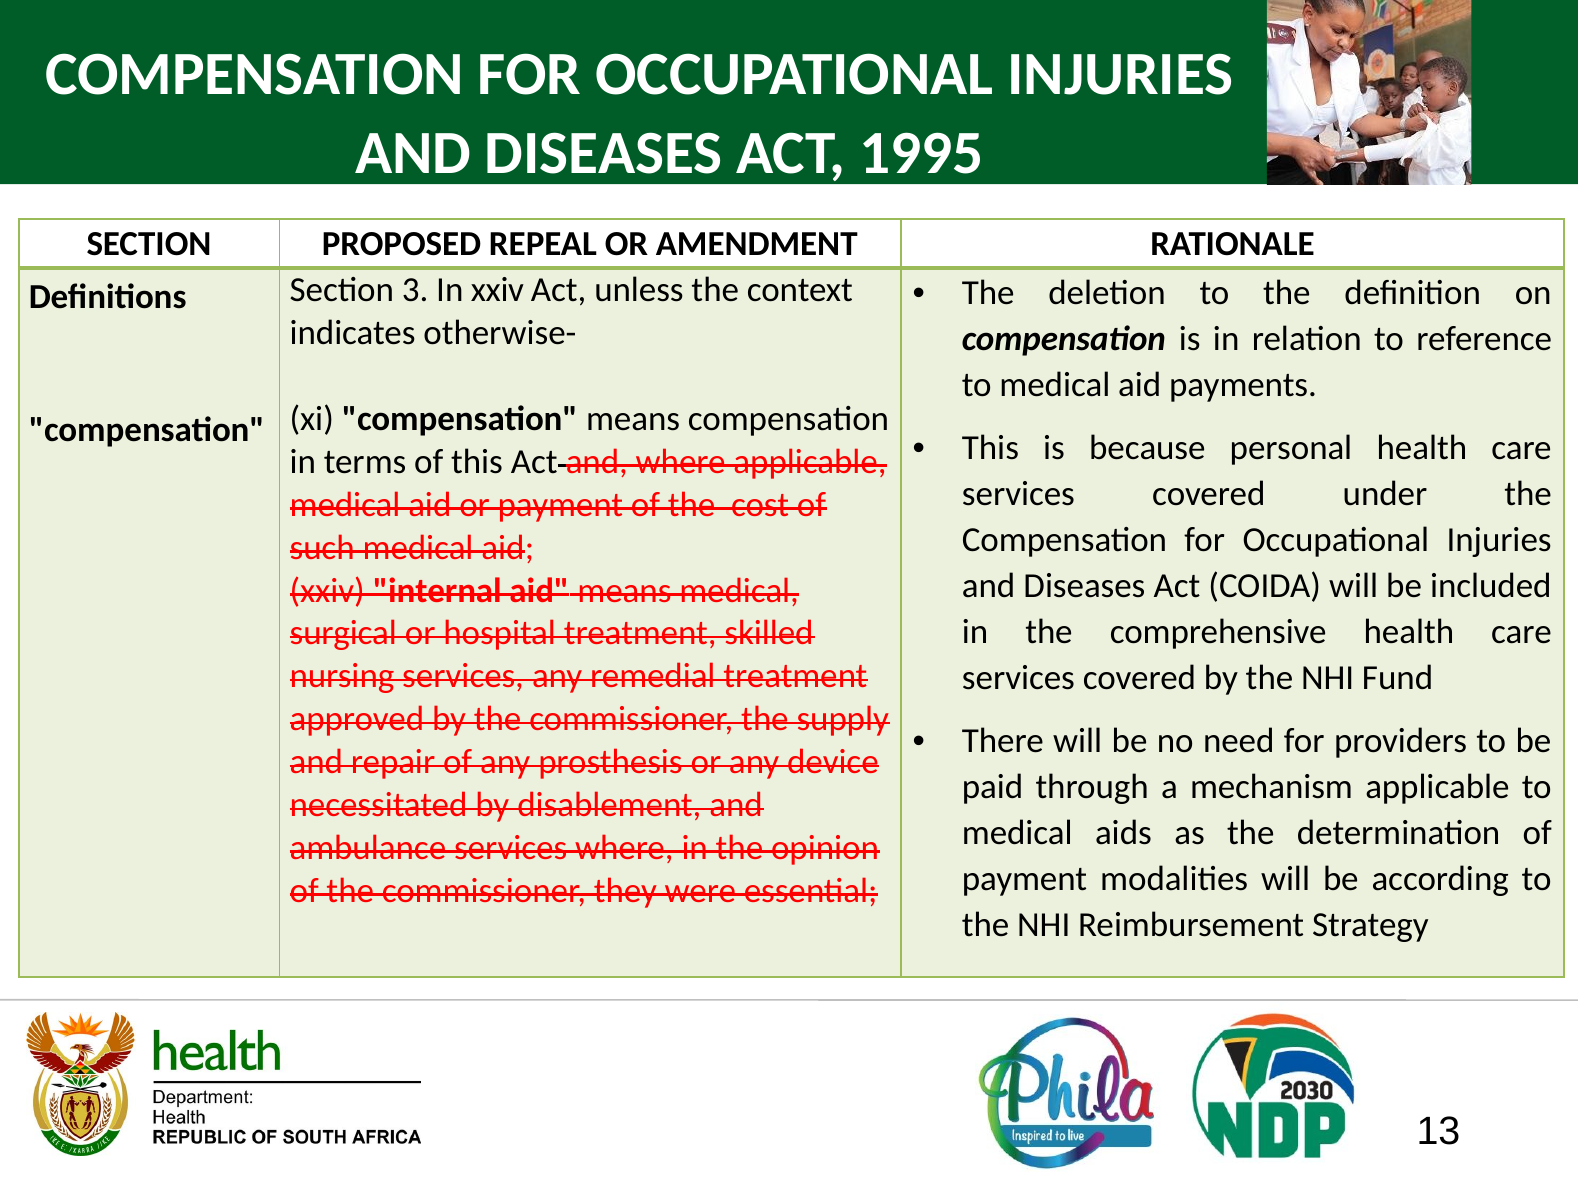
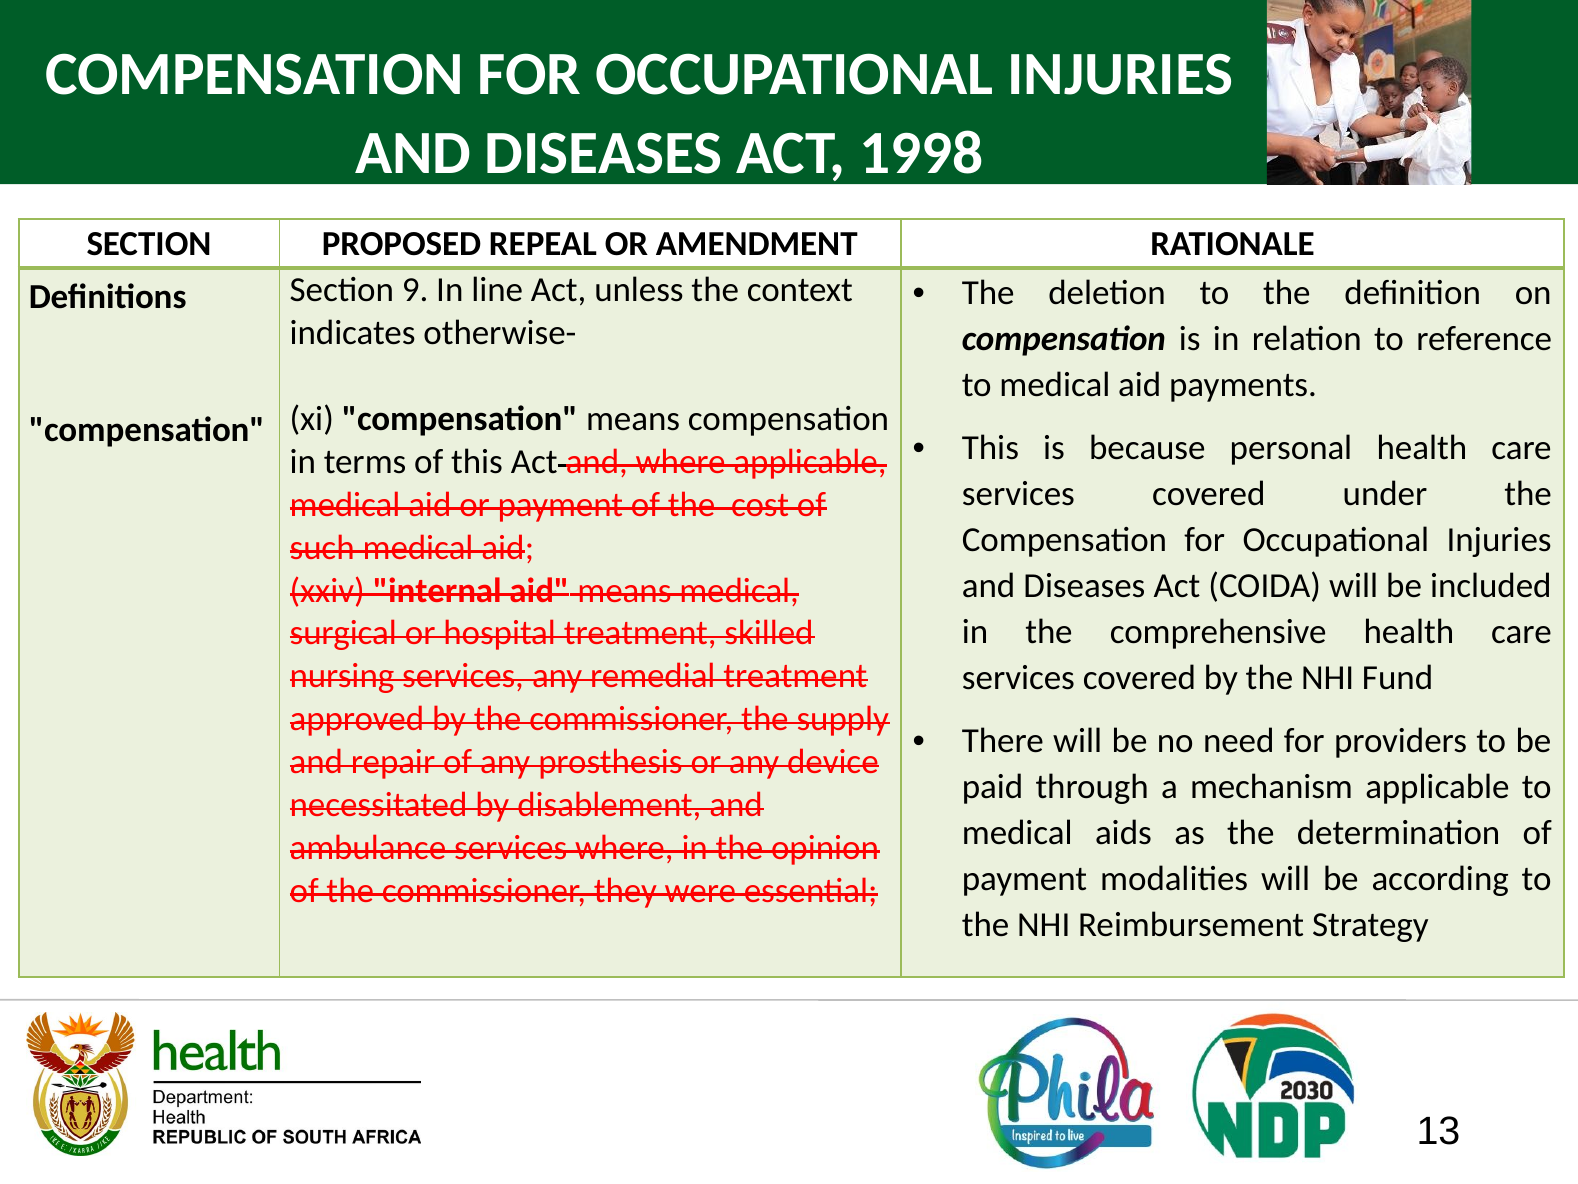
1995: 1995 -> 1998
3: 3 -> 9
In xxiv: xxiv -> line
